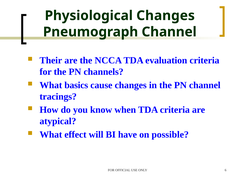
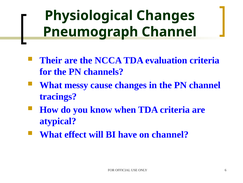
basics: basics -> messy
on possible: possible -> channel
